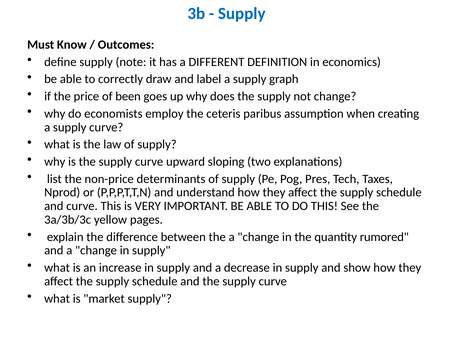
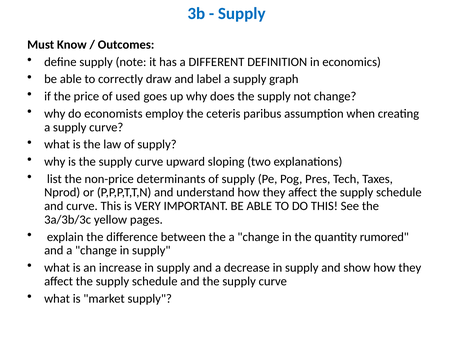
been: been -> used
